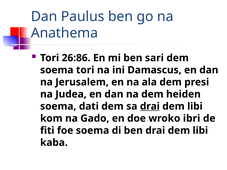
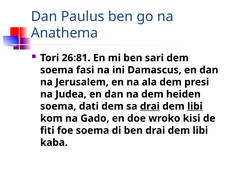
26:86: 26:86 -> 26:81
soema tori: tori -> fasi
libi at (195, 106) underline: none -> present
ibri: ibri -> kisi
